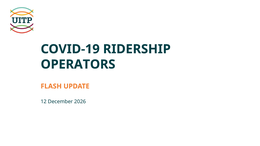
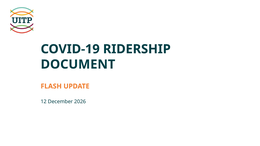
OPERATORS: OPERATORS -> DOCUMENT
